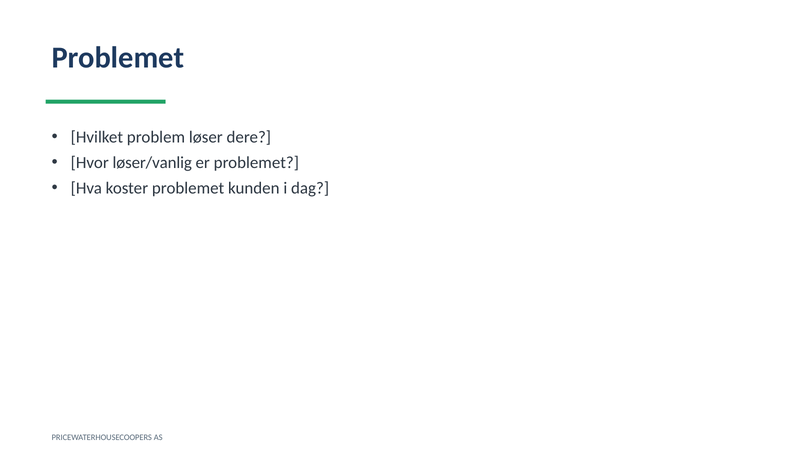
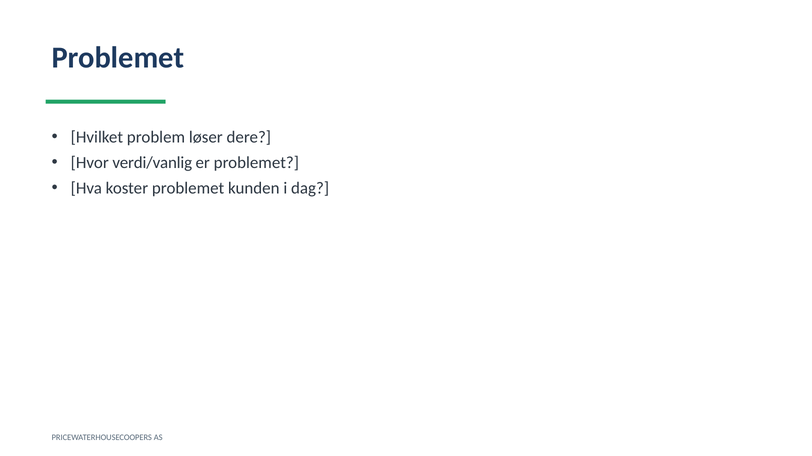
løser/vanlig: løser/vanlig -> verdi/vanlig
